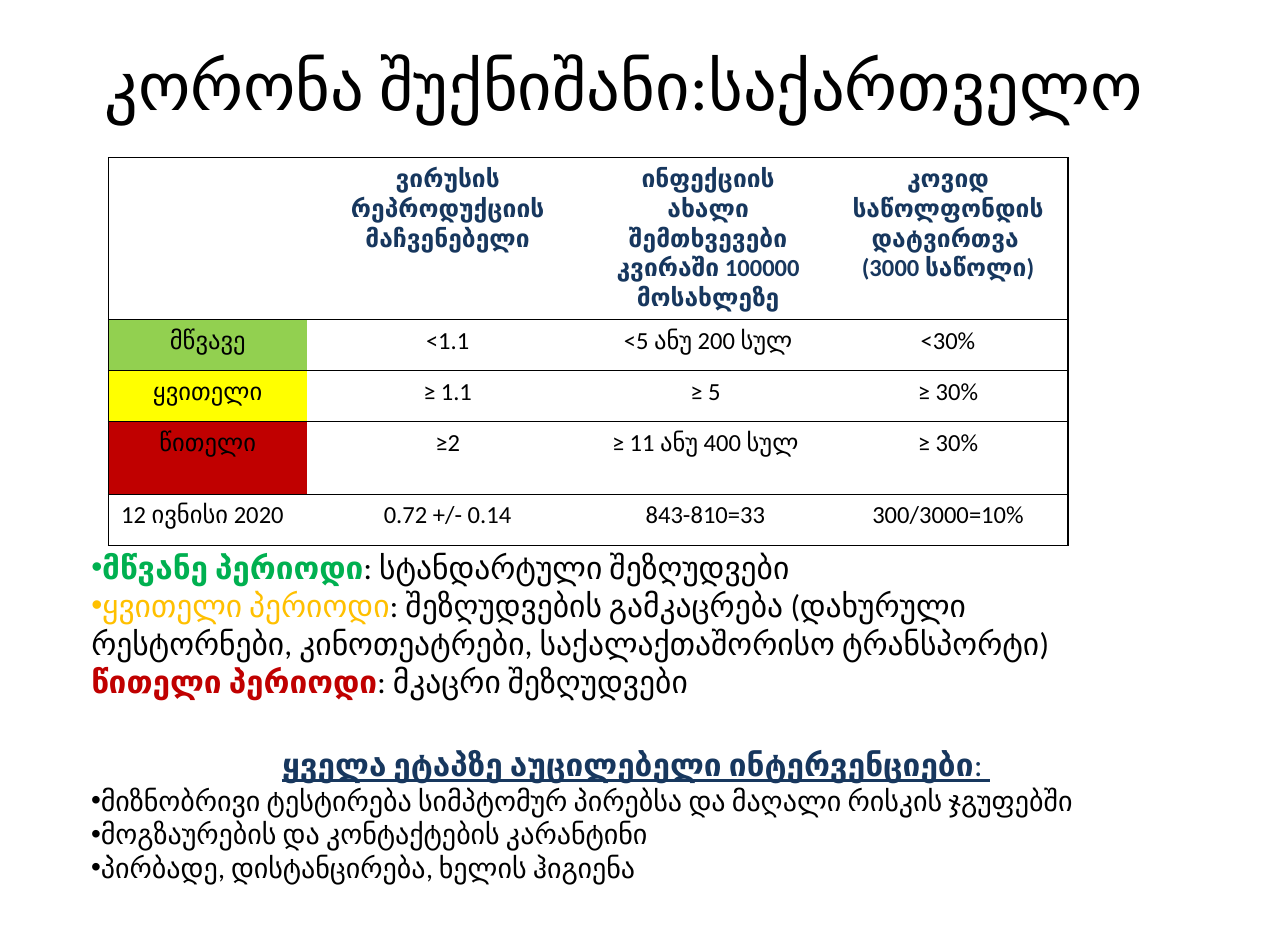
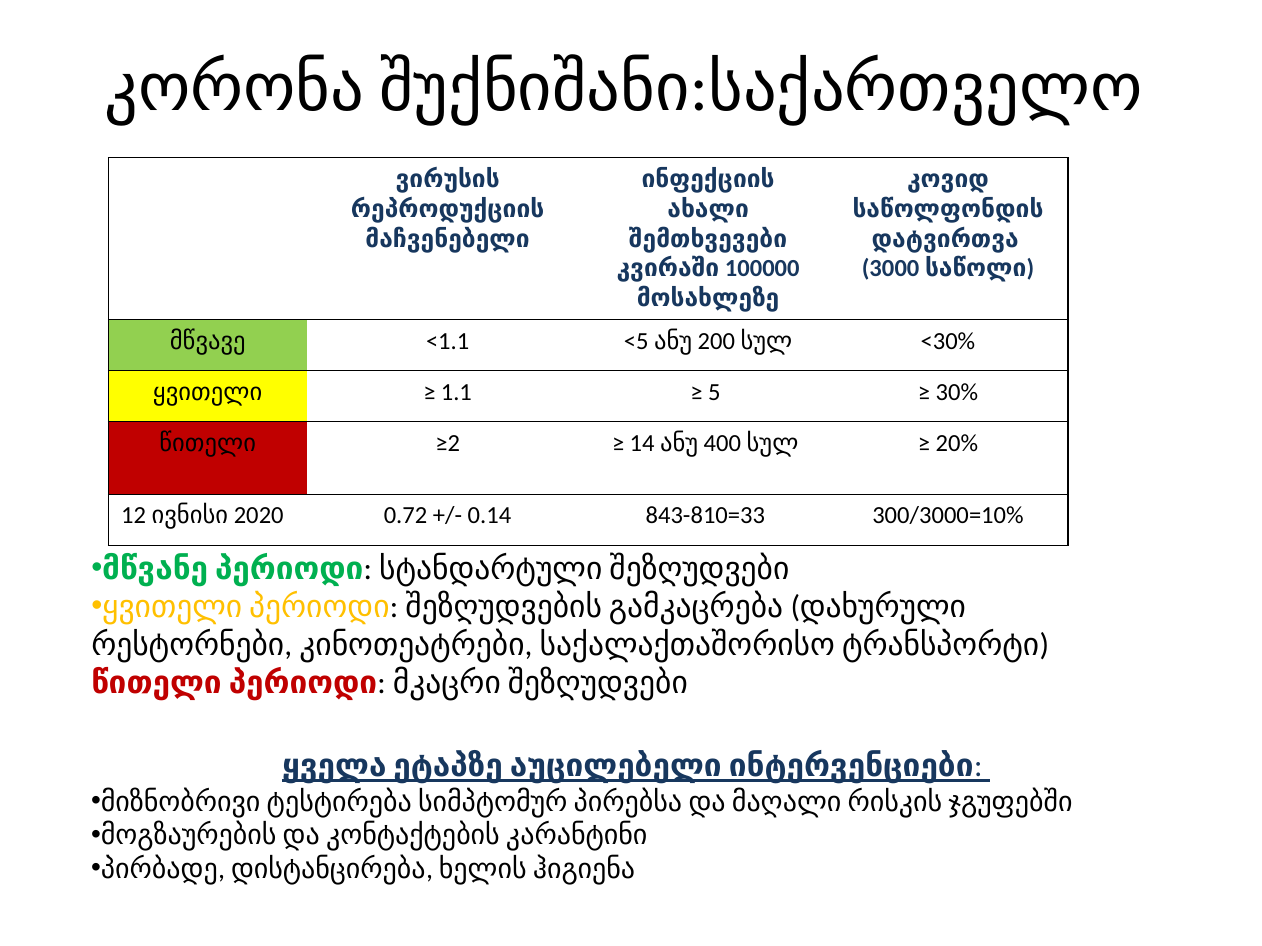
11: 11 -> 14
30% at (957, 444): 30% -> 20%
